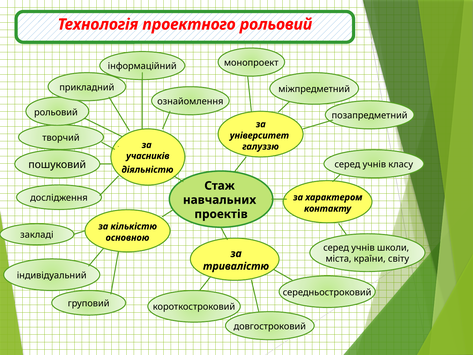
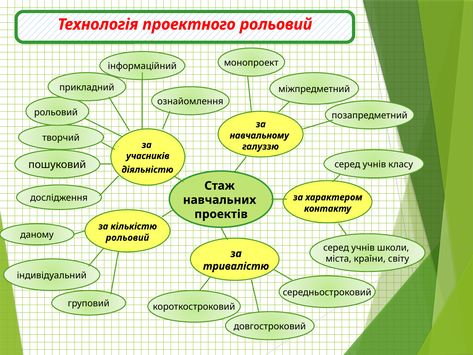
університет: університет -> навчальному
закладі: закладі -> даному
основною at (127, 238): основною -> рольовий
